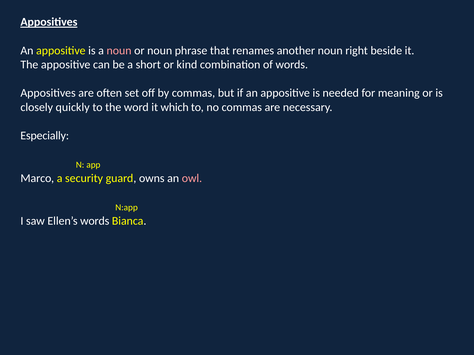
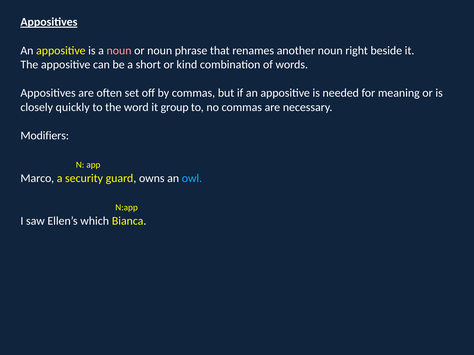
which: which -> group
Especially: Especially -> Modifiers
owl colour: pink -> light blue
Ellen’s words: words -> which
